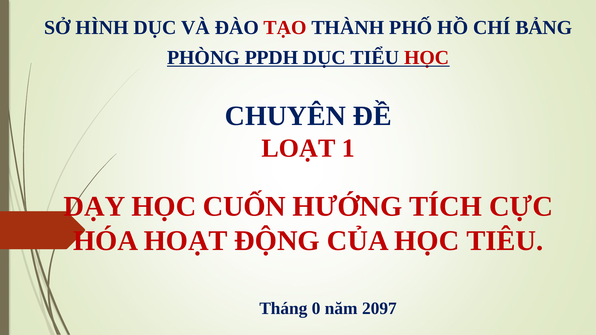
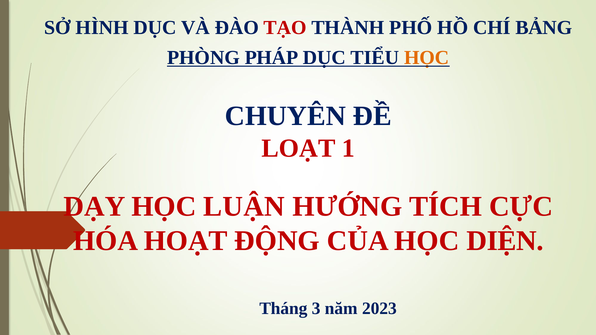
PPDH: PPDH -> PHÁP
HỌC at (427, 58) colour: red -> orange
CUỐN: CUỐN -> LUẬN
TIÊU: TIÊU -> DIỆN
0: 0 -> 3
2097: 2097 -> 2023
